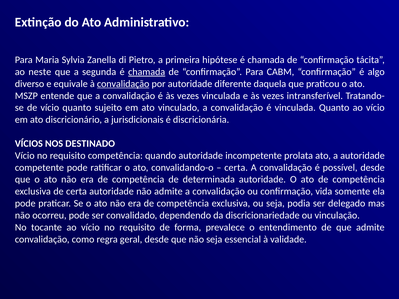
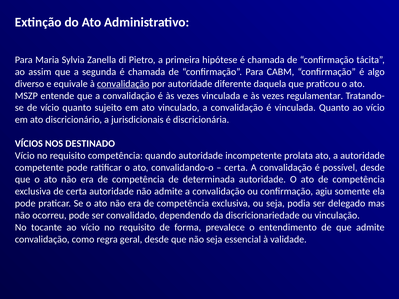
neste: neste -> assim
chamada at (147, 72) underline: present -> none
intransferível: intransferível -> regulamentar
vida: vida -> agiu
